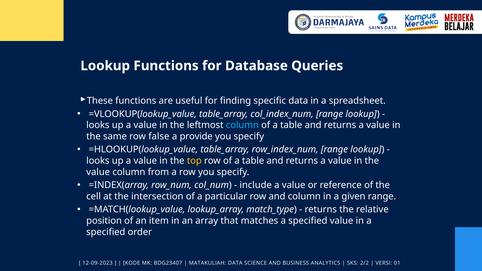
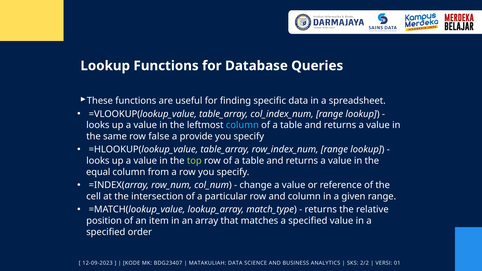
top colour: yellow -> light green
value at (98, 172): value -> equal
include: include -> change
